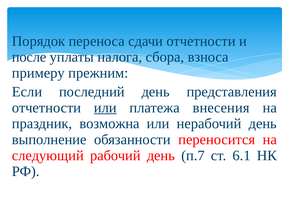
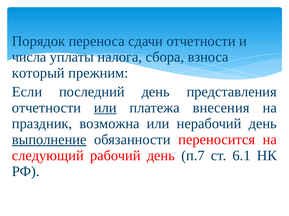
после: после -> числа
примеру: примеру -> который
выполнение underline: none -> present
